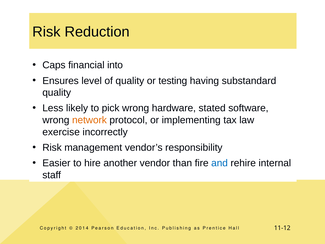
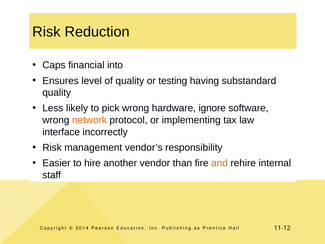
stated: stated -> ignore
exercise: exercise -> interface
and colour: blue -> orange
